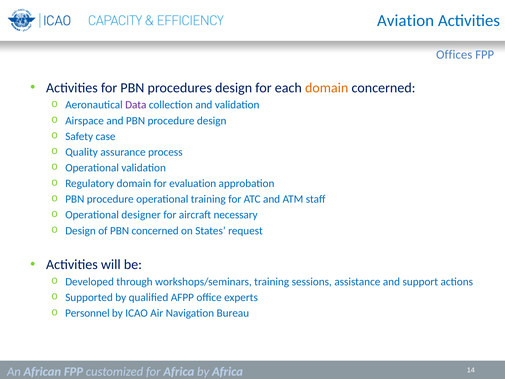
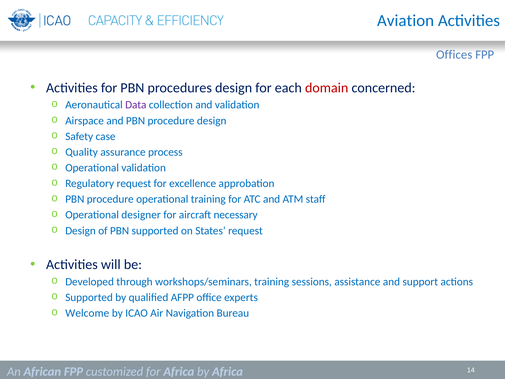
domain at (327, 88) colour: orange -> red
Regulatory domain: domain -> request
evaluation: evaluation -> excellence
PBN concerned: concerned -> supported
Personnel: Personnel -> Welcome
